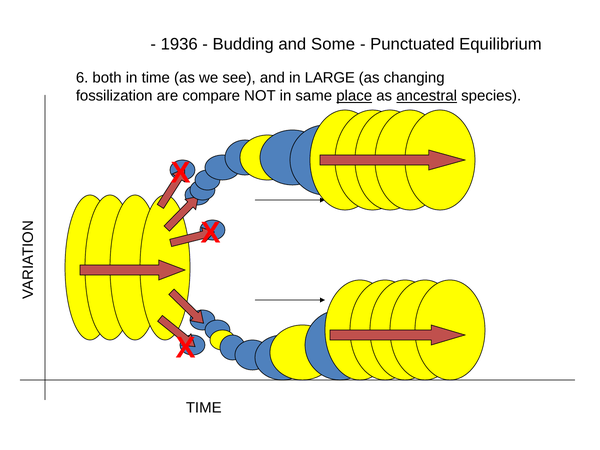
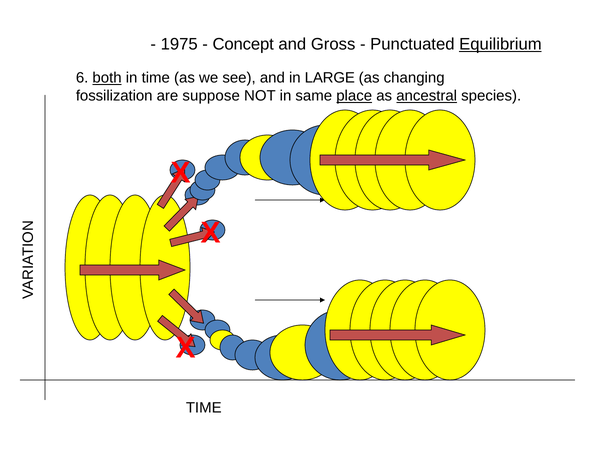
1936: 1936 -> 1975
Budding: Budding -> Concept
Some: Some -> Gross
Equilibrium underline: none -> present
both underline: none -> present
compare: compare -> suppose
